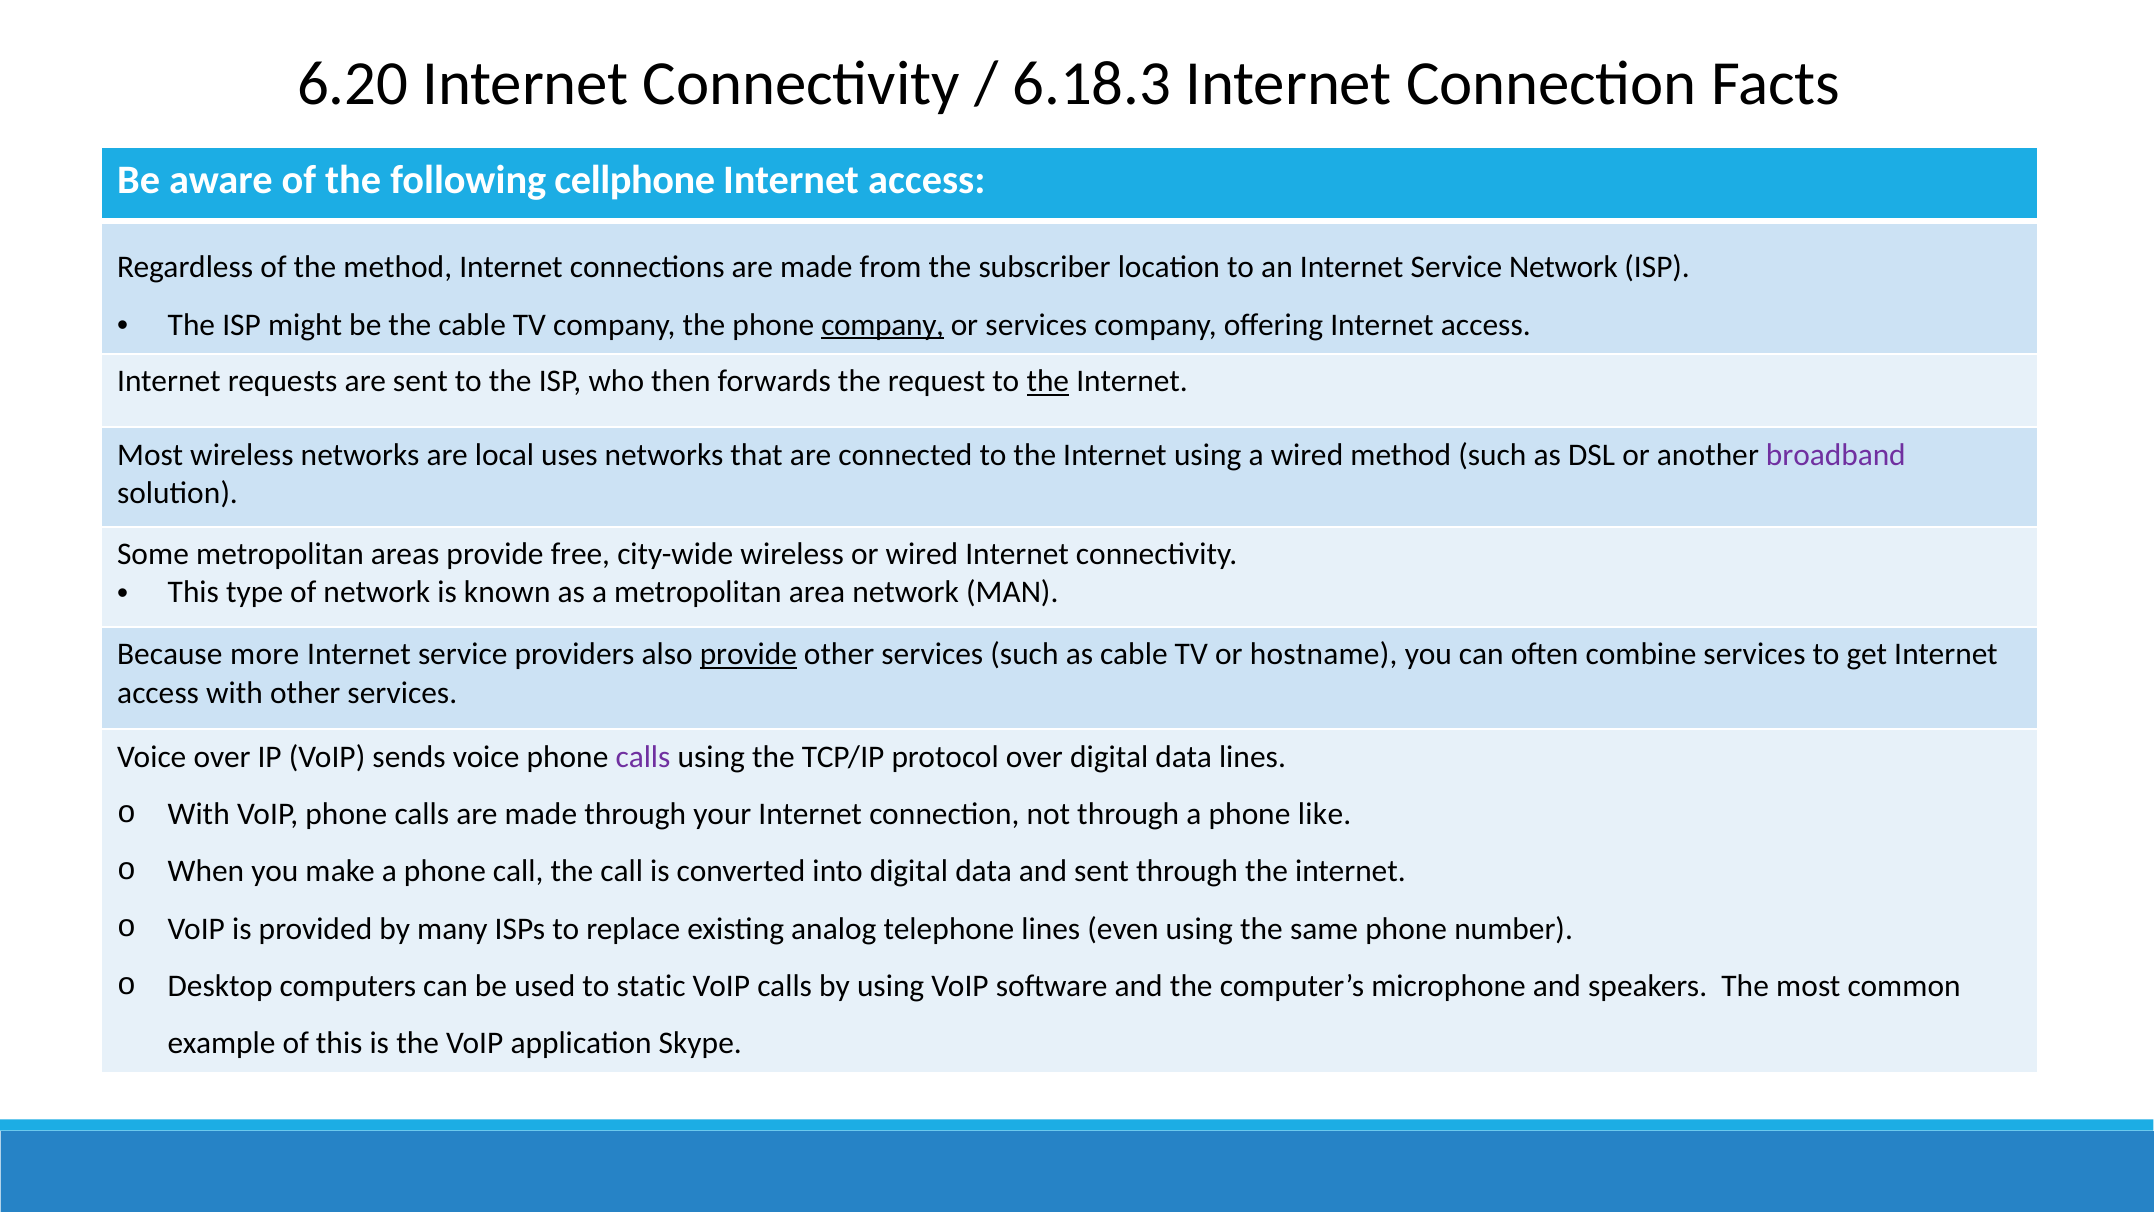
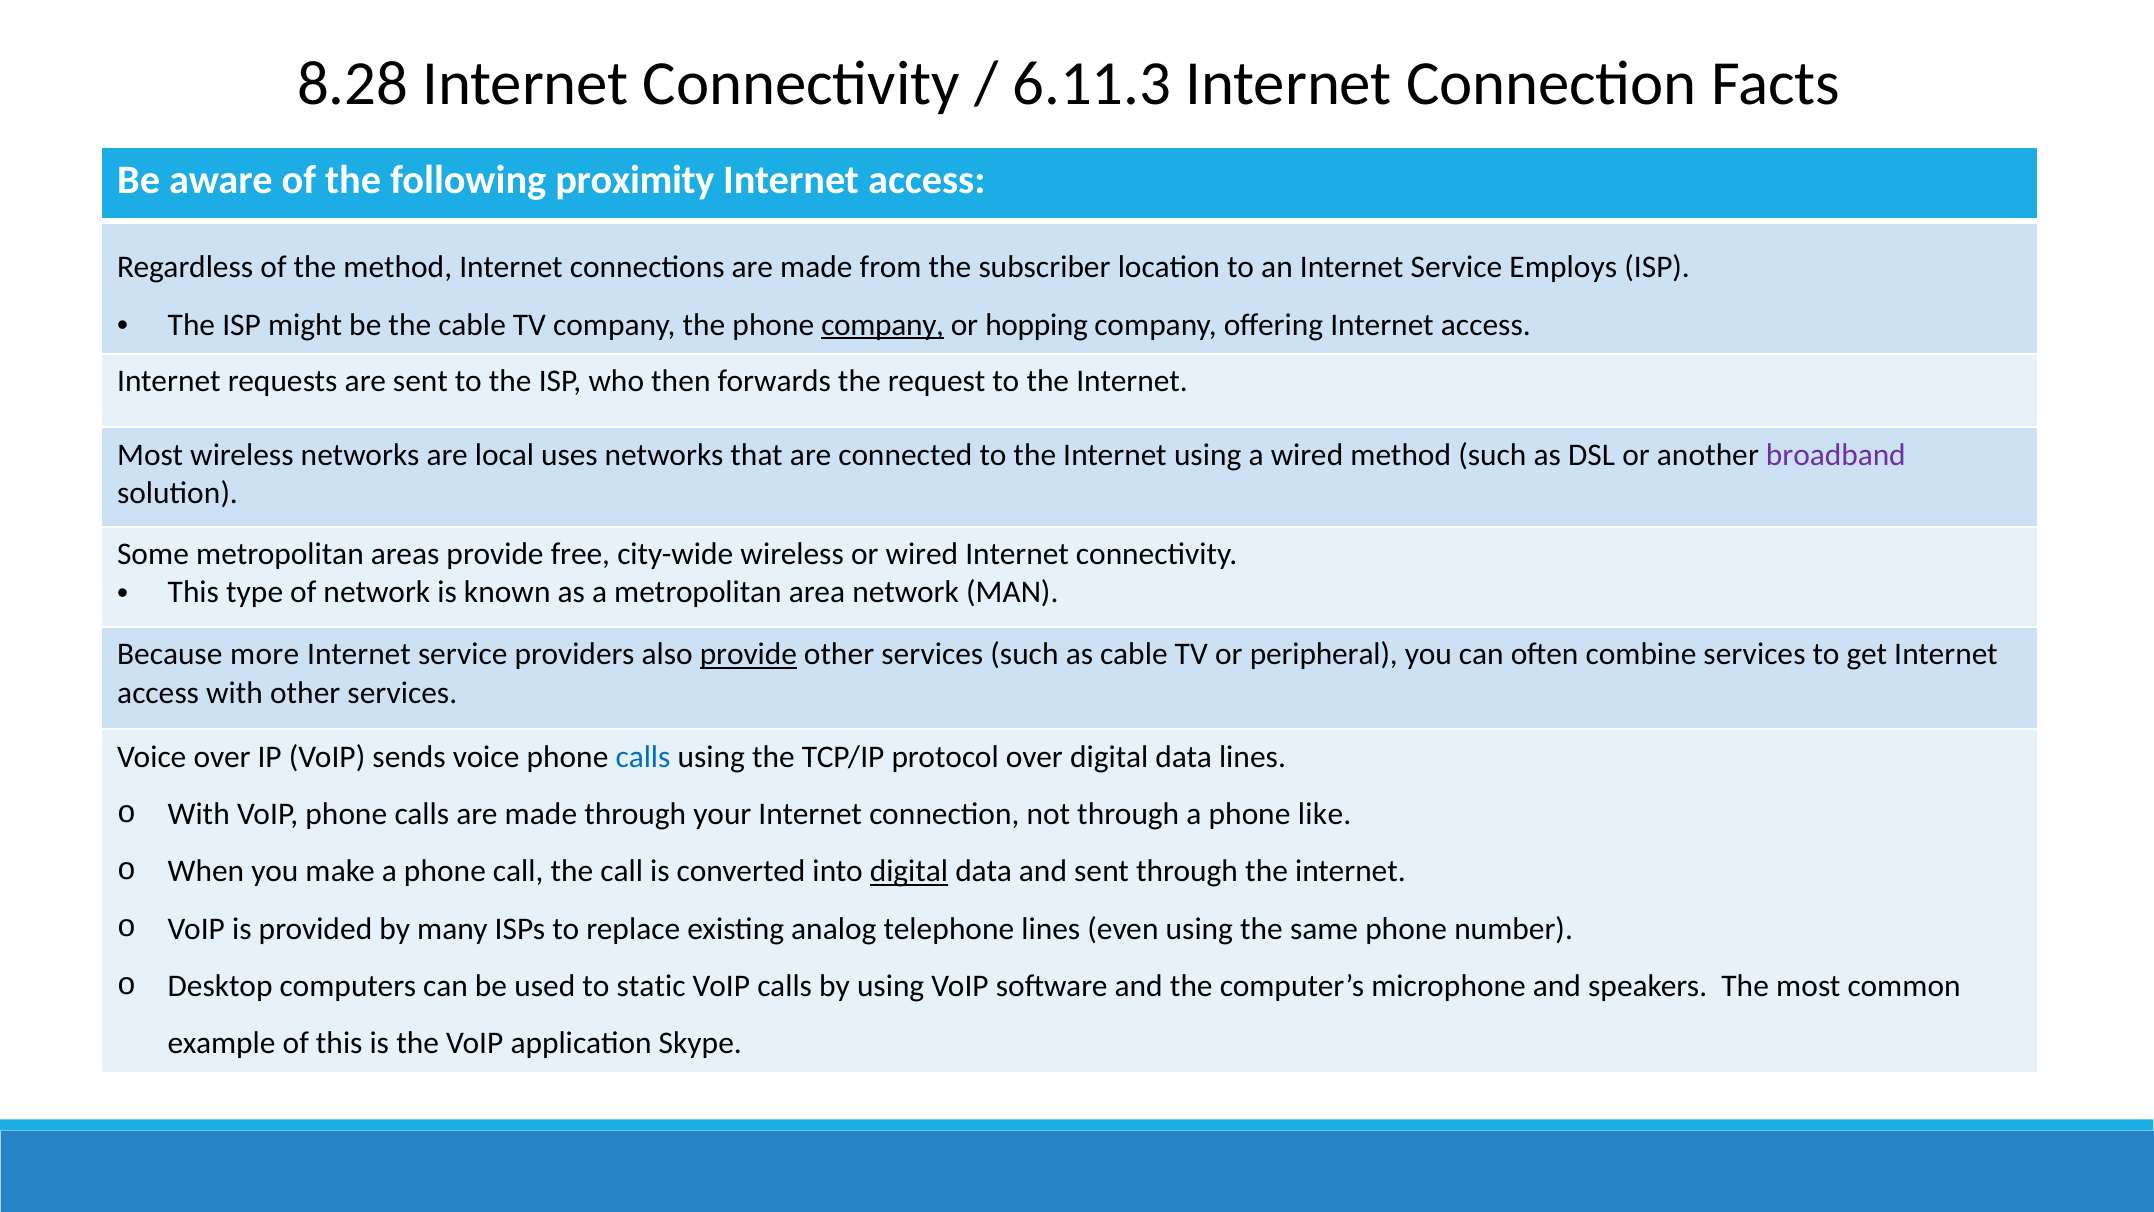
6.20: 6.20 -> 8.28
6.18.3: 6.18.3 -> 6.11.3
cellphone: cellphone -> proximity
Service Network: Network -> Employs
or services: services -> hopping
the at (1048, 381) underline: present -> none
hostname: hostname -> peripheral
calls at (643, 757) colour: purple -> blue
digital at (909, 871) underline: none -> present
